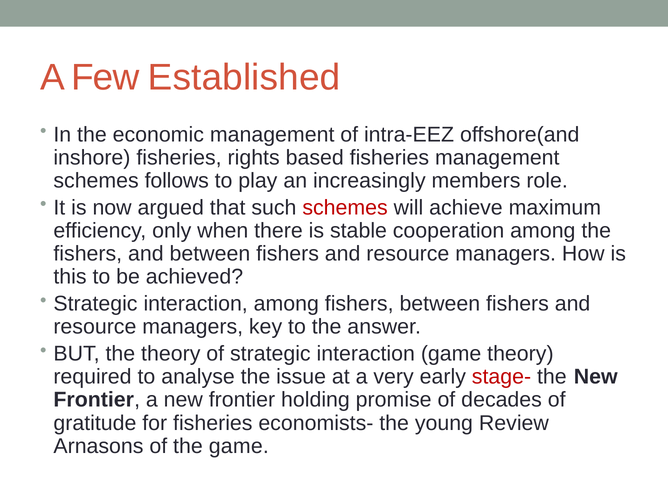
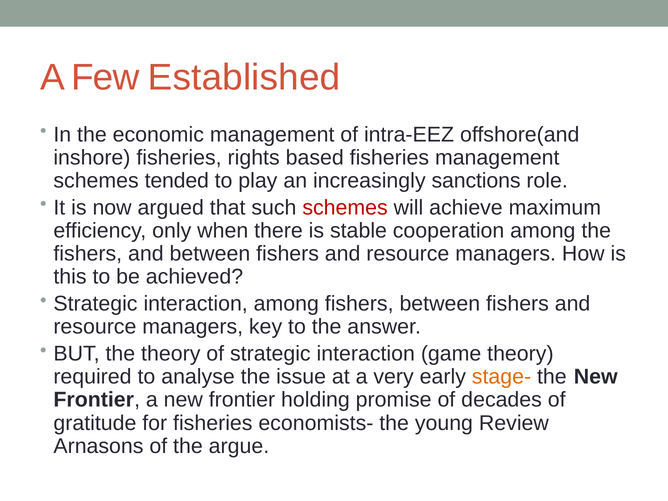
follows: follows -> tended
members: members -> sanctions
stage- colour: red -> orange
the game: game -> argue
